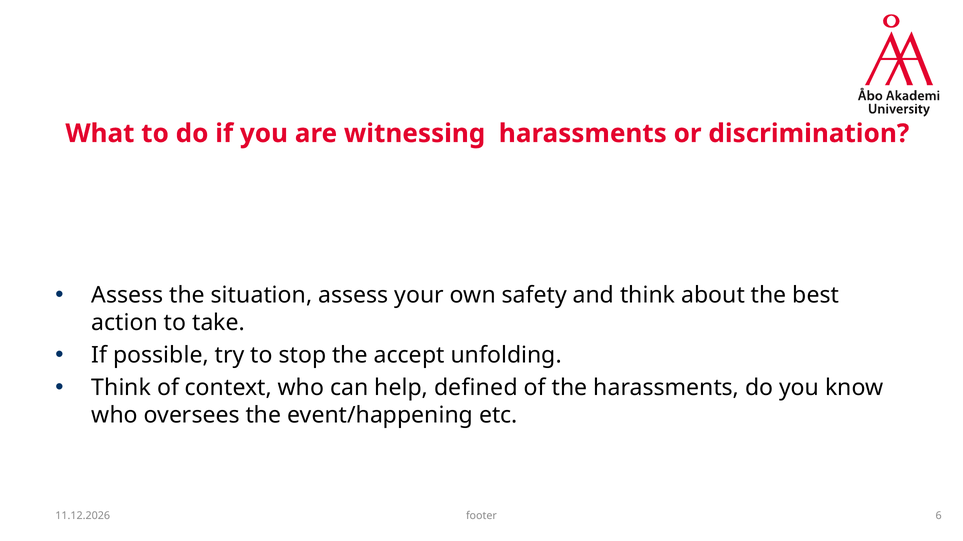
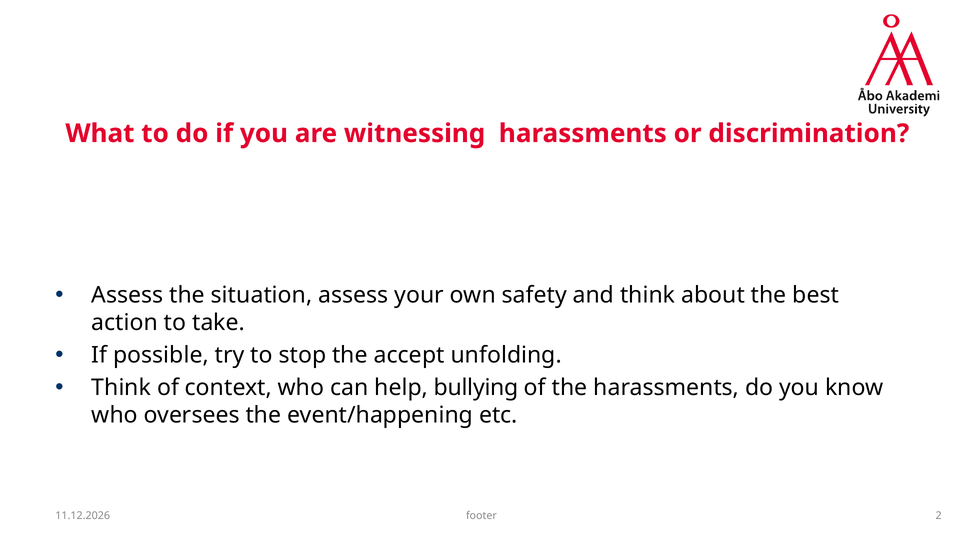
defined: defined -> bullying
6: 6 -> 2
